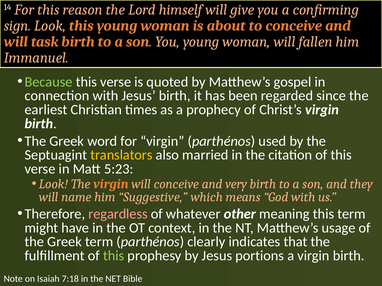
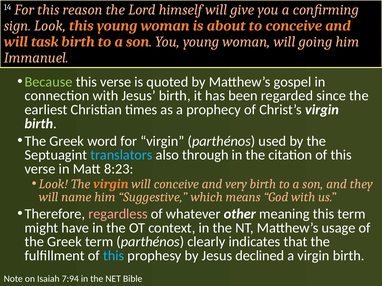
fallen: fallen -> going
translators colour: yellow -> light blue
married: married -> through
5:23: 5:23 -> 8:23
this at (114, 256) colour: light green -> light blue
portions: portions -> declined
7:18: 7:18 -> 7:94
